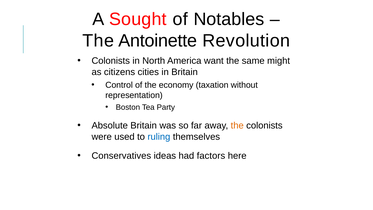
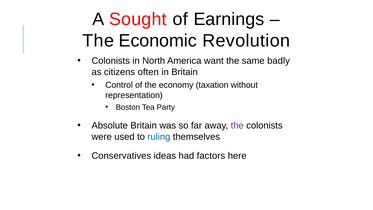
Notables: Notables -> Earnings
Antoinette: Antoinette -> Economic
might: might -> badly
cities: cities -> often
the at (237, 125) colour: orange -> purple
